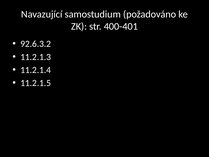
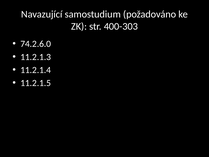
400-401: 400-401 -> 400-303
92.6.3.2: 92.6.3.2 -> 74.2.6.0
